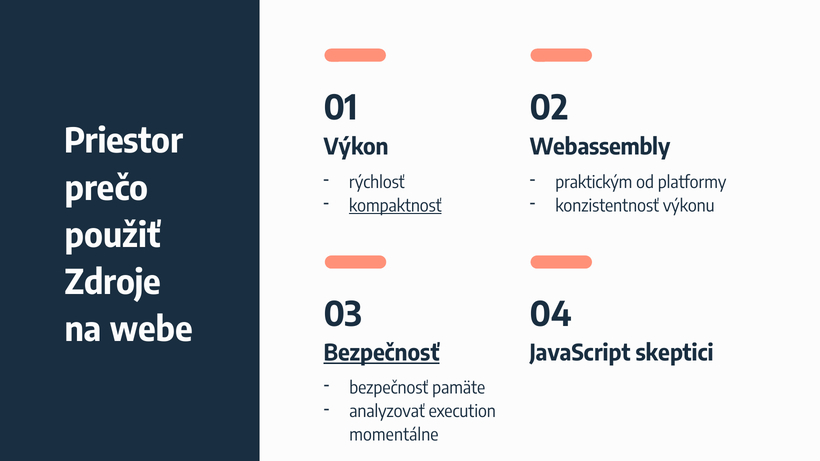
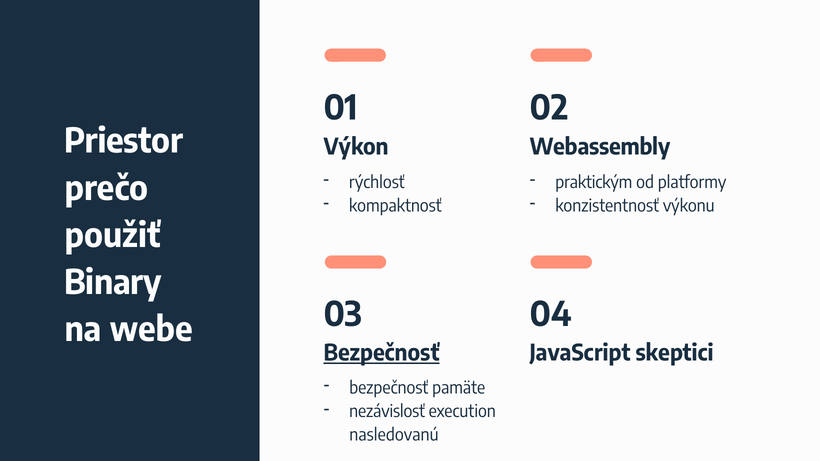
kompaktnosť underline: present -> none
Zdroje: Zdroje -> Binary
analyzovať: analyzovať -> nezávislosť
momentálne: momentálne -> nasledovanú
